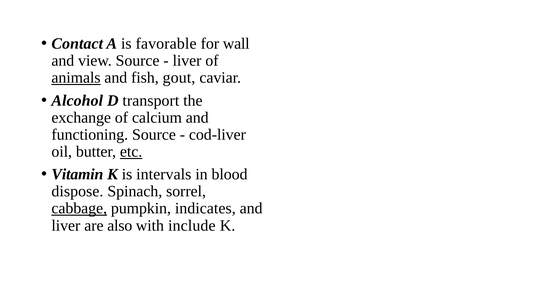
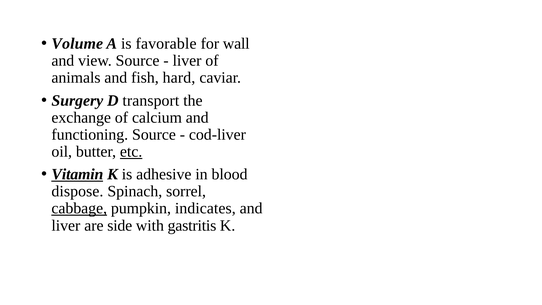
Contact: Contact -> Volume
animals underline: present -> none
gout: gout -> hard
Alcohol: Alcohol -> Surgery
Vitamin underline: none -> present
intervals: intervals -> adhesive
also: also -> side
include: include -> gastritis
